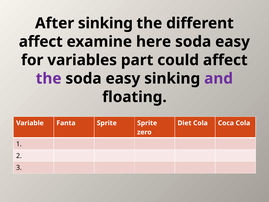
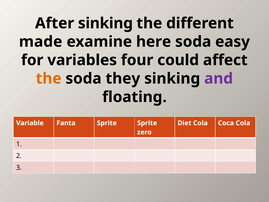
affect at (41, 42): affect -> made
part: part -> four
the at (49, 78) colour: purple -> orange
easy at (123, 78): easy -> they
